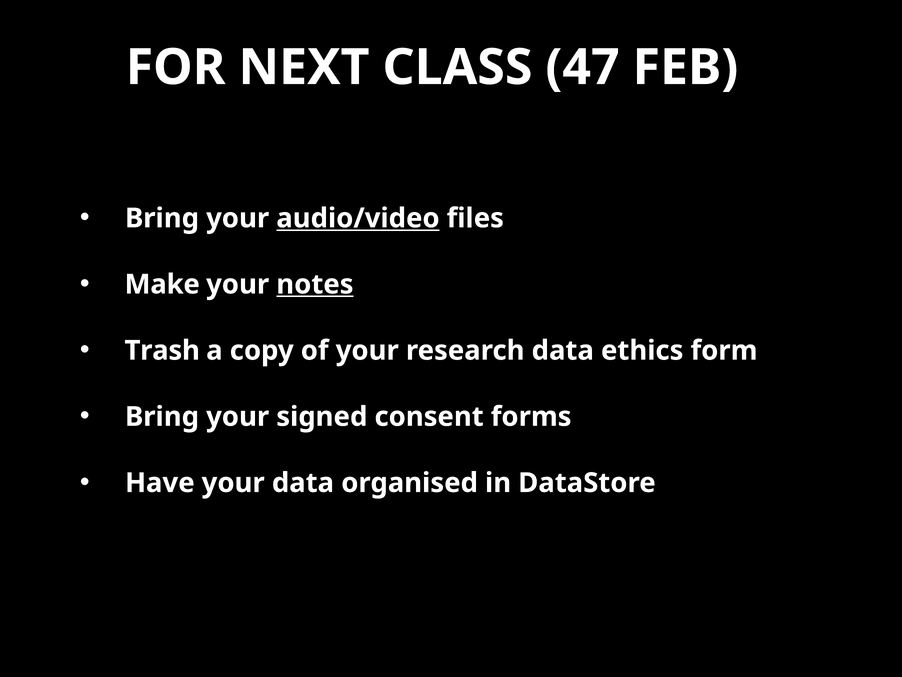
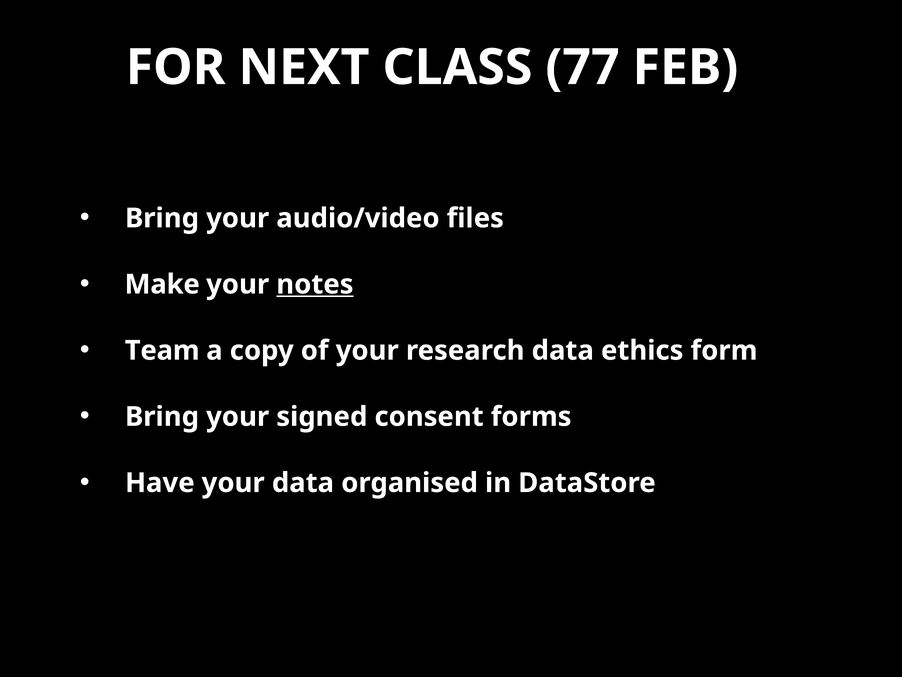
47: 47 -> 77
audio/video underline: present -> none
Trash: Trash -> Team
